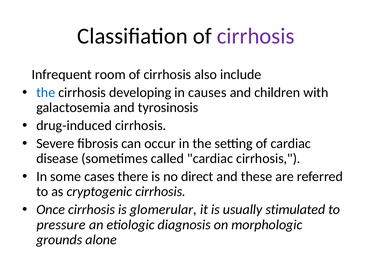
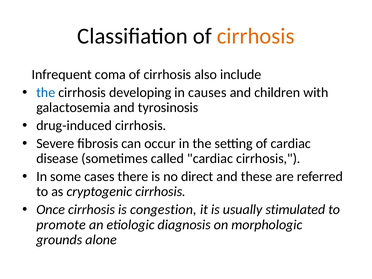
cirrhosis at (256, 36) colour: purple -> orange
room: room -> coma
glomerular: glomerular -> congestion
pressure: pressure -> promote
